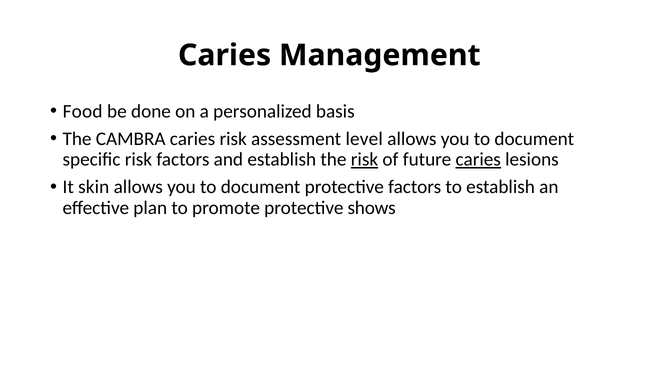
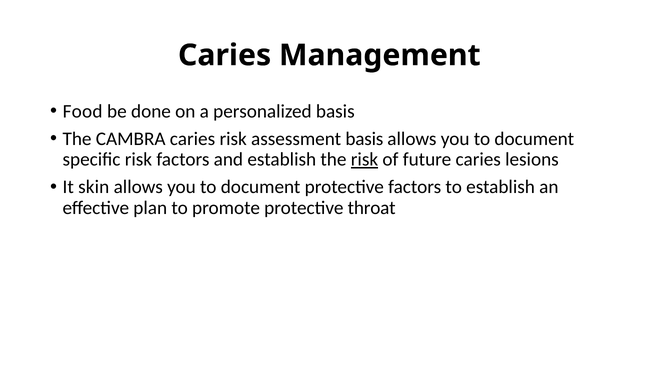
assessment level: level -> basis
caries at (478, 160) underline: present -> none
shows: shows -> throat
